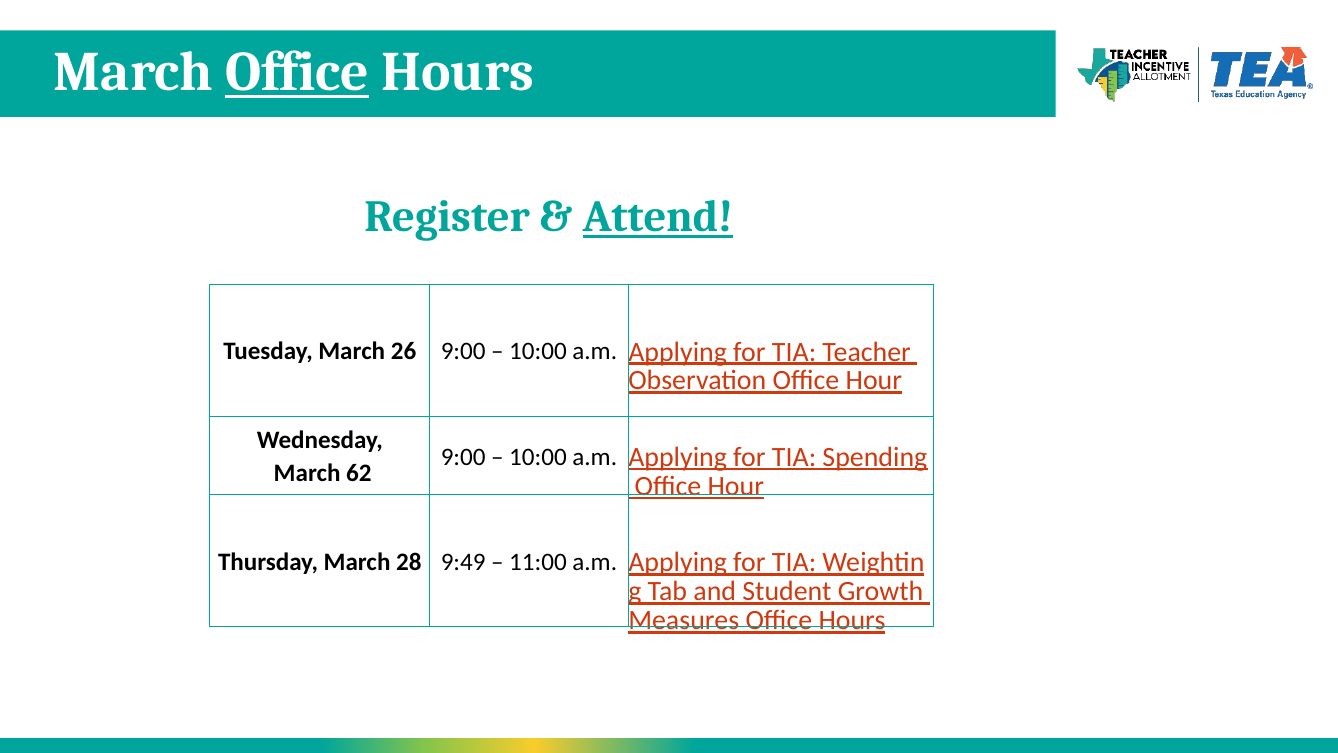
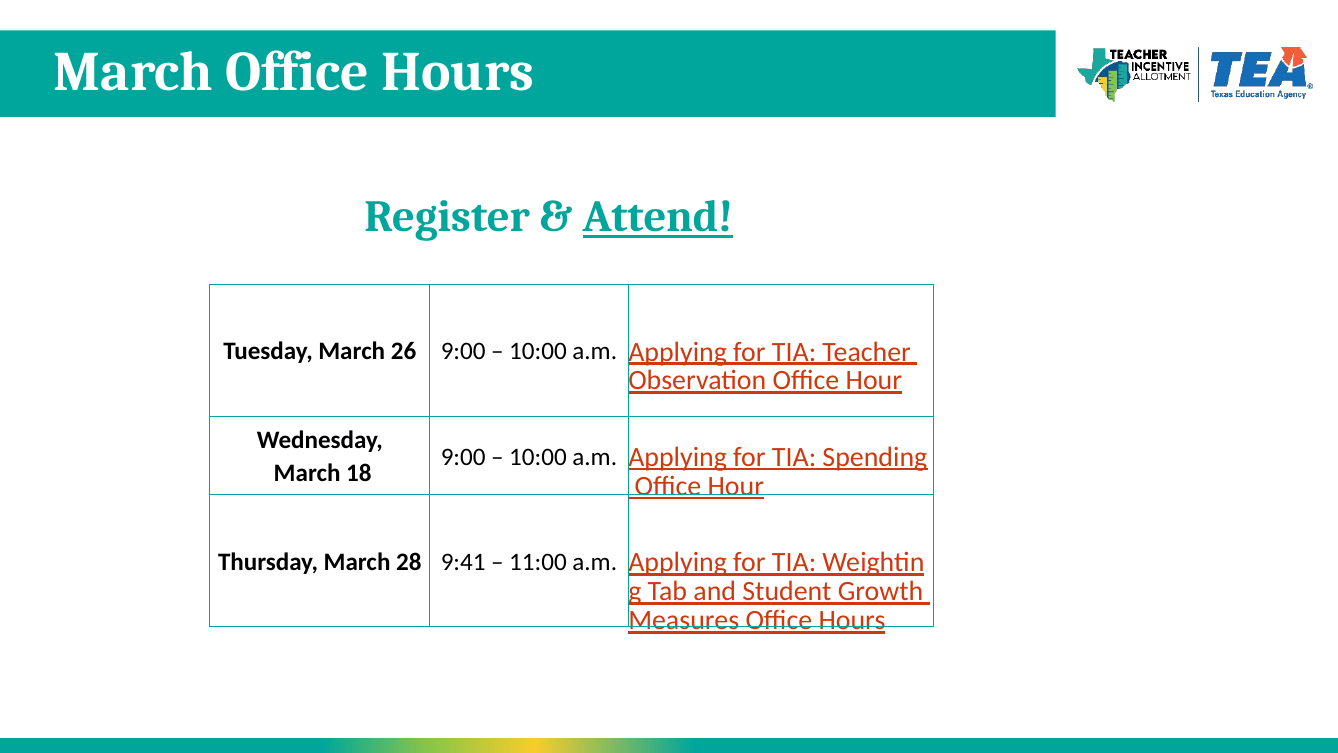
Office at (297, 72) underline: present -> none
62: 62 -> 18
9:49: 9:49 -> 9:41
